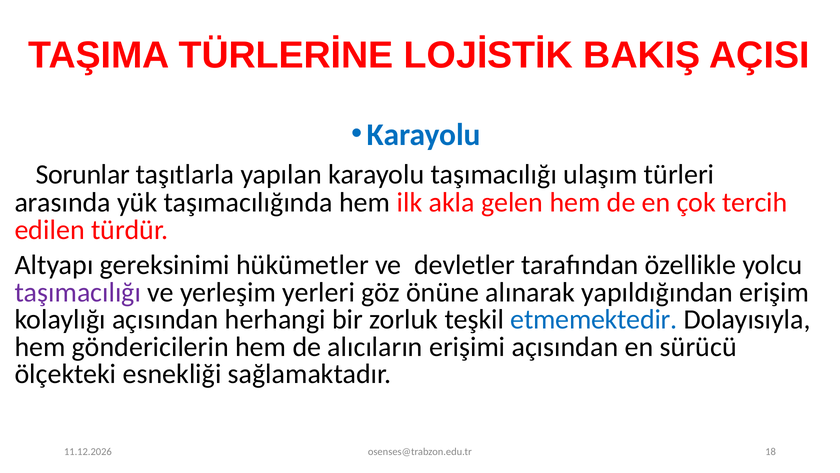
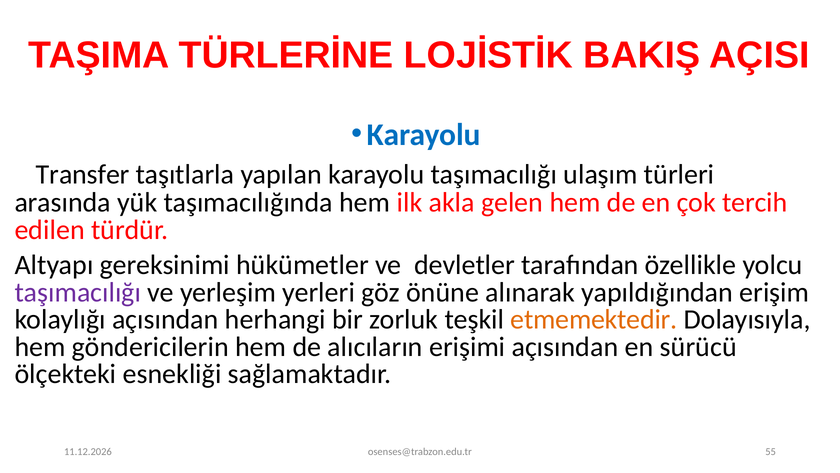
Sorunlar: Sorunlar -> Transfer
etmemektedir colour: blue -> orange
18: 18 -> 55
